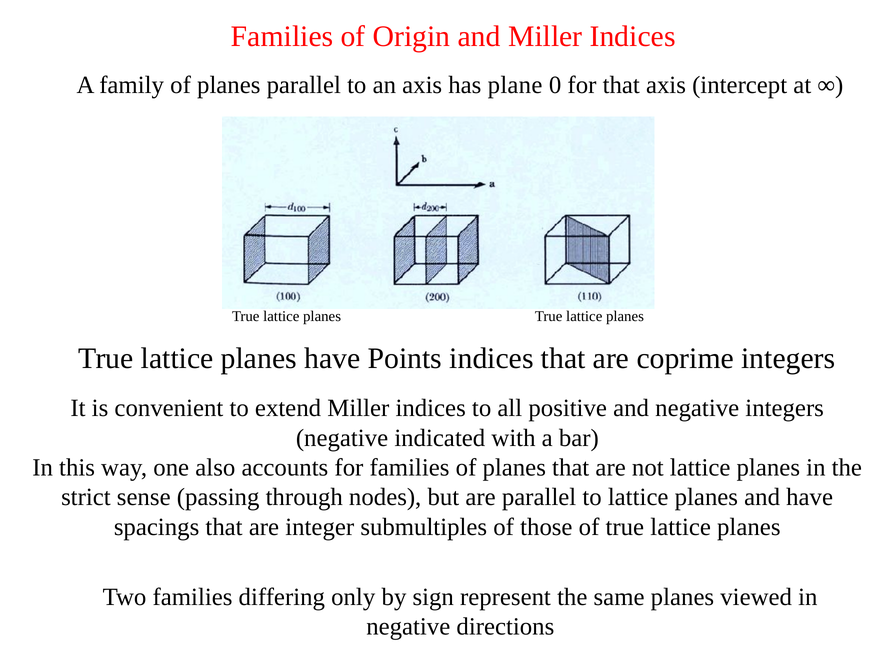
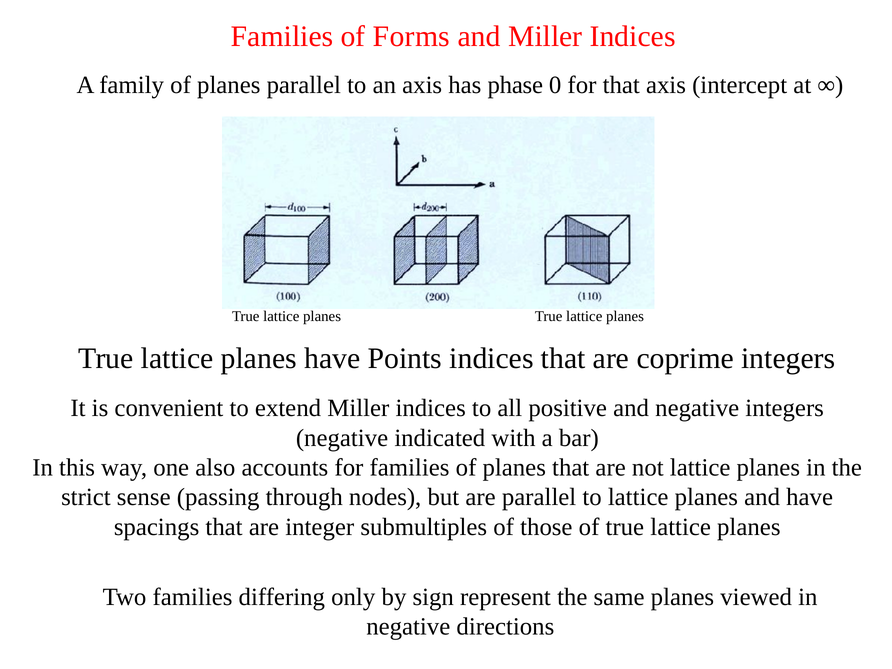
Origin: Origin -> Forms
plane: plane -> phase
